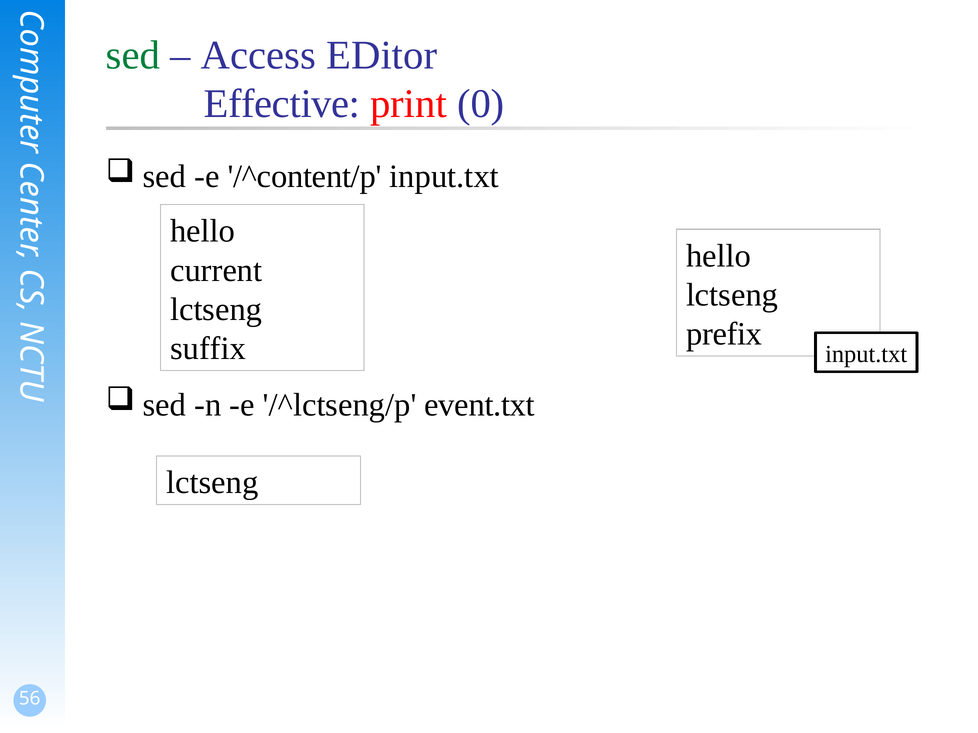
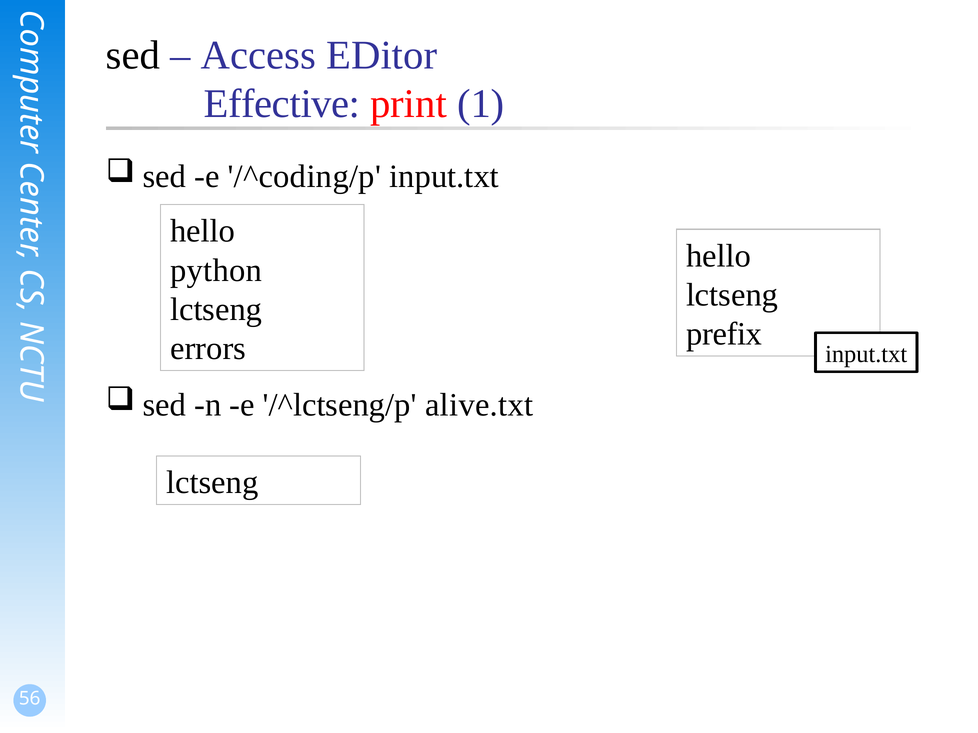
sed colour: green -> black
0: 0 -> 1
/^content/p: /^content/p -> /^coding/p
current: current -> python
suffix: suffix -> errors
event.txt: event.txt -> alive.txt
